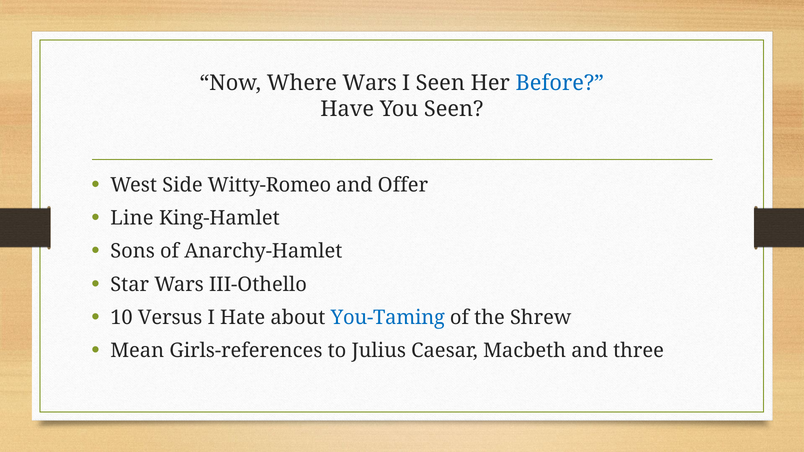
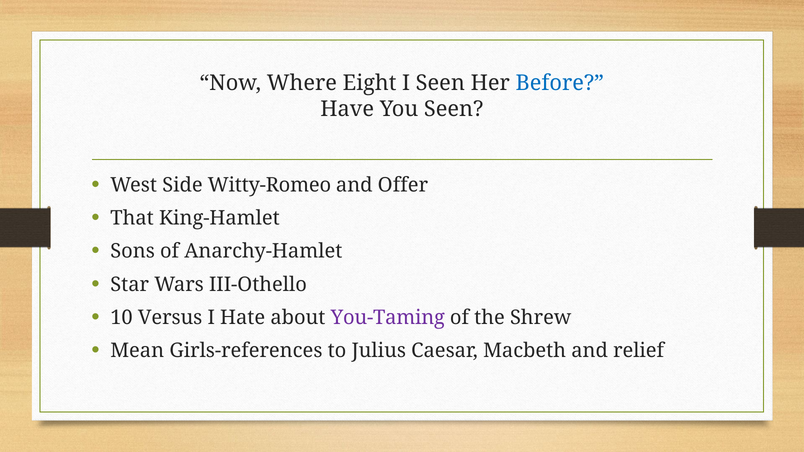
Where Wars: Wars -> Eight
Line: Line -> That
You-Taming colour: blue -> purple
three: three -> relief
